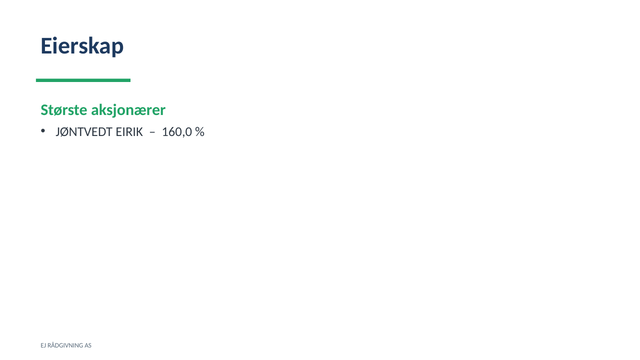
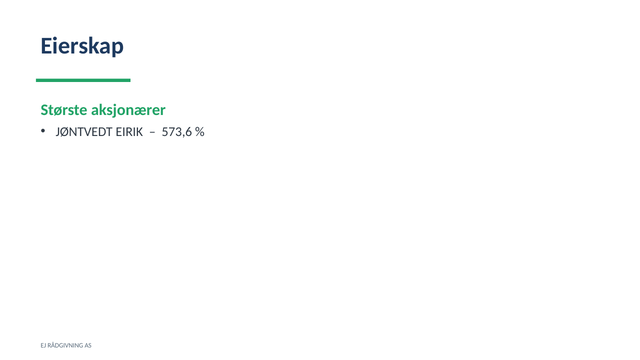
160,0: 160,0 -> 573,6
